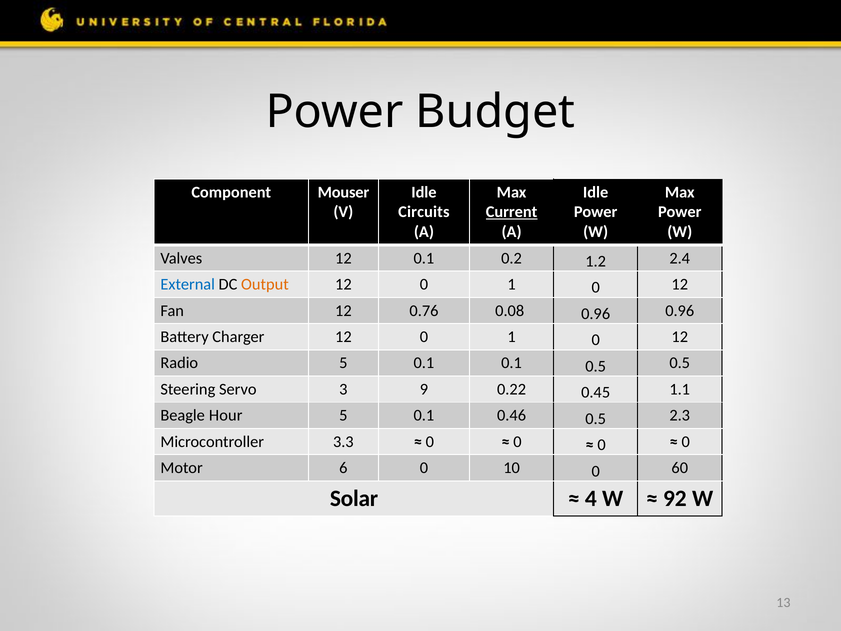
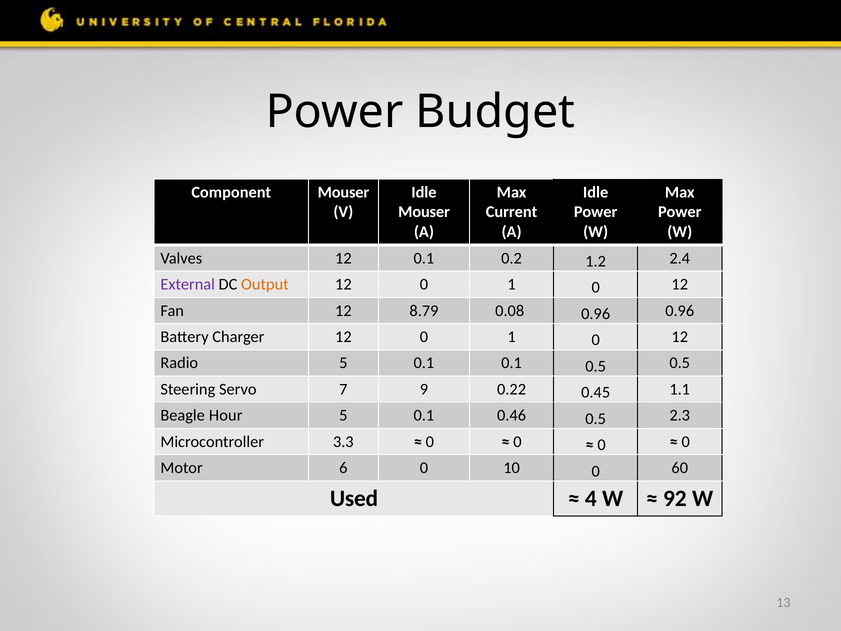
Circuits at (424, 212): Circuits -> Mouser
Current underline: present -> none
External colour: blue -> purple
0.76: 0.76 -> 8.79
3: 3 -> 7
Solar: Solar -> Used
